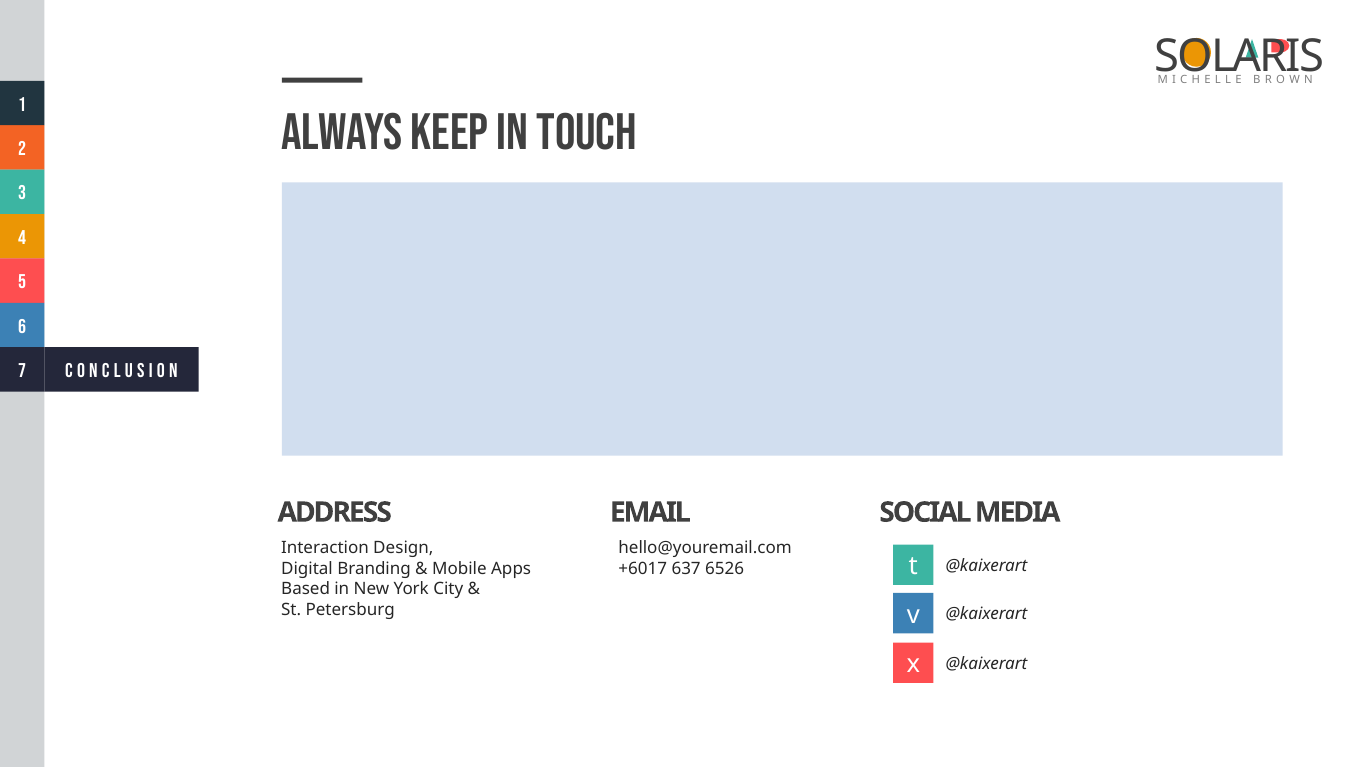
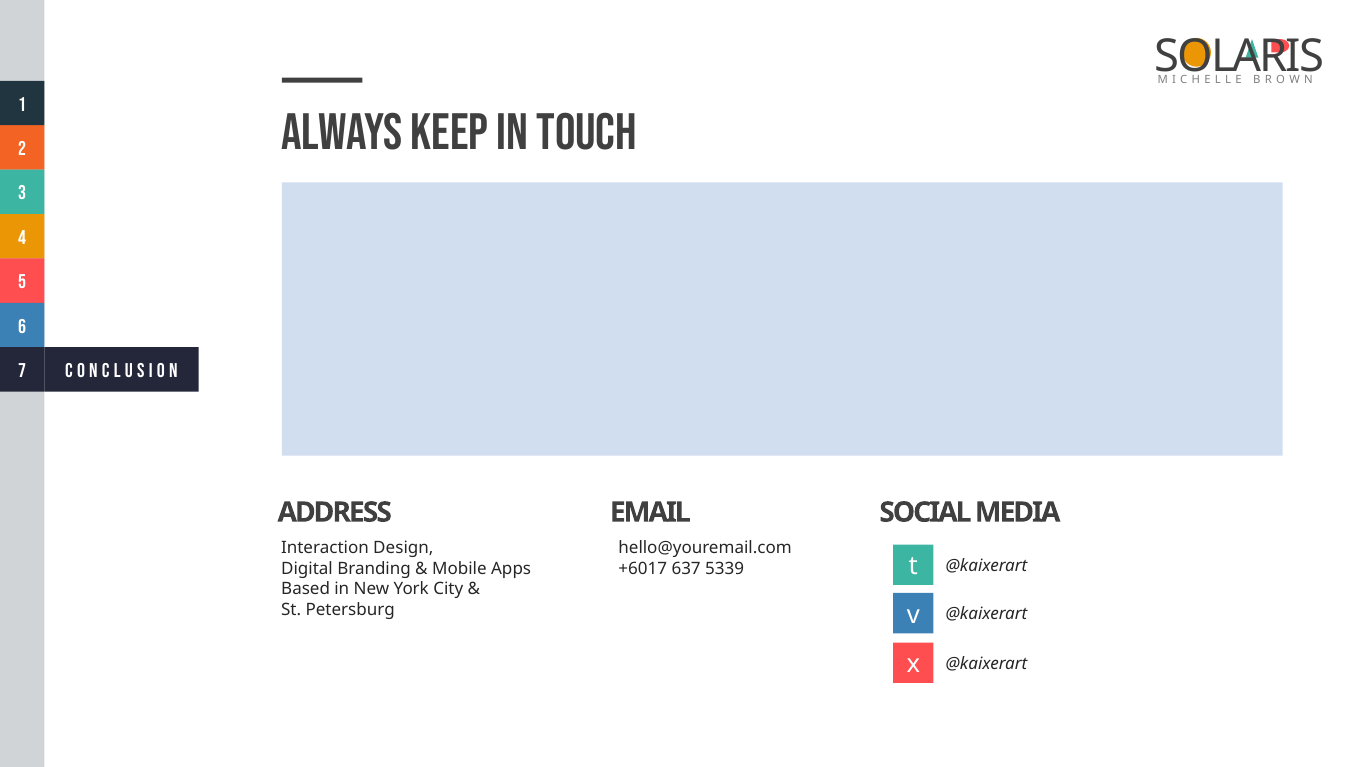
6526: 6526 -> 5339
